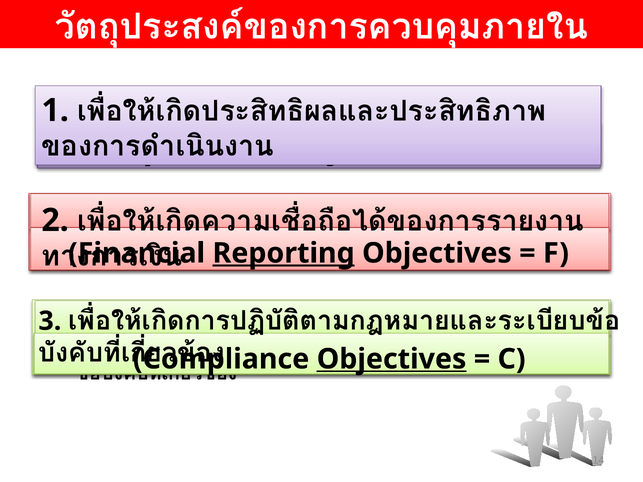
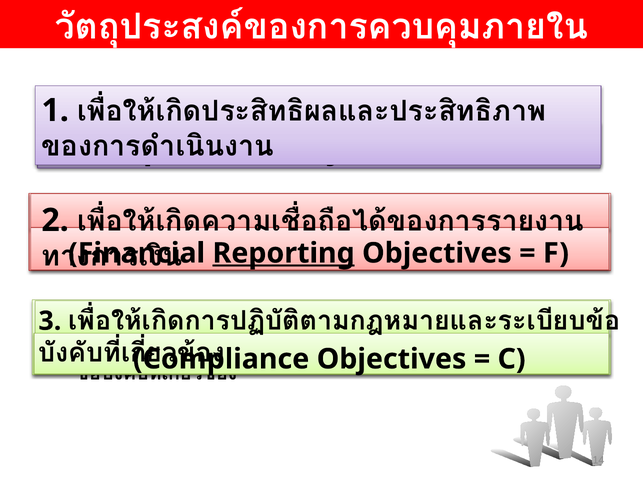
Objectives at (392, 359) underline: present -> none
